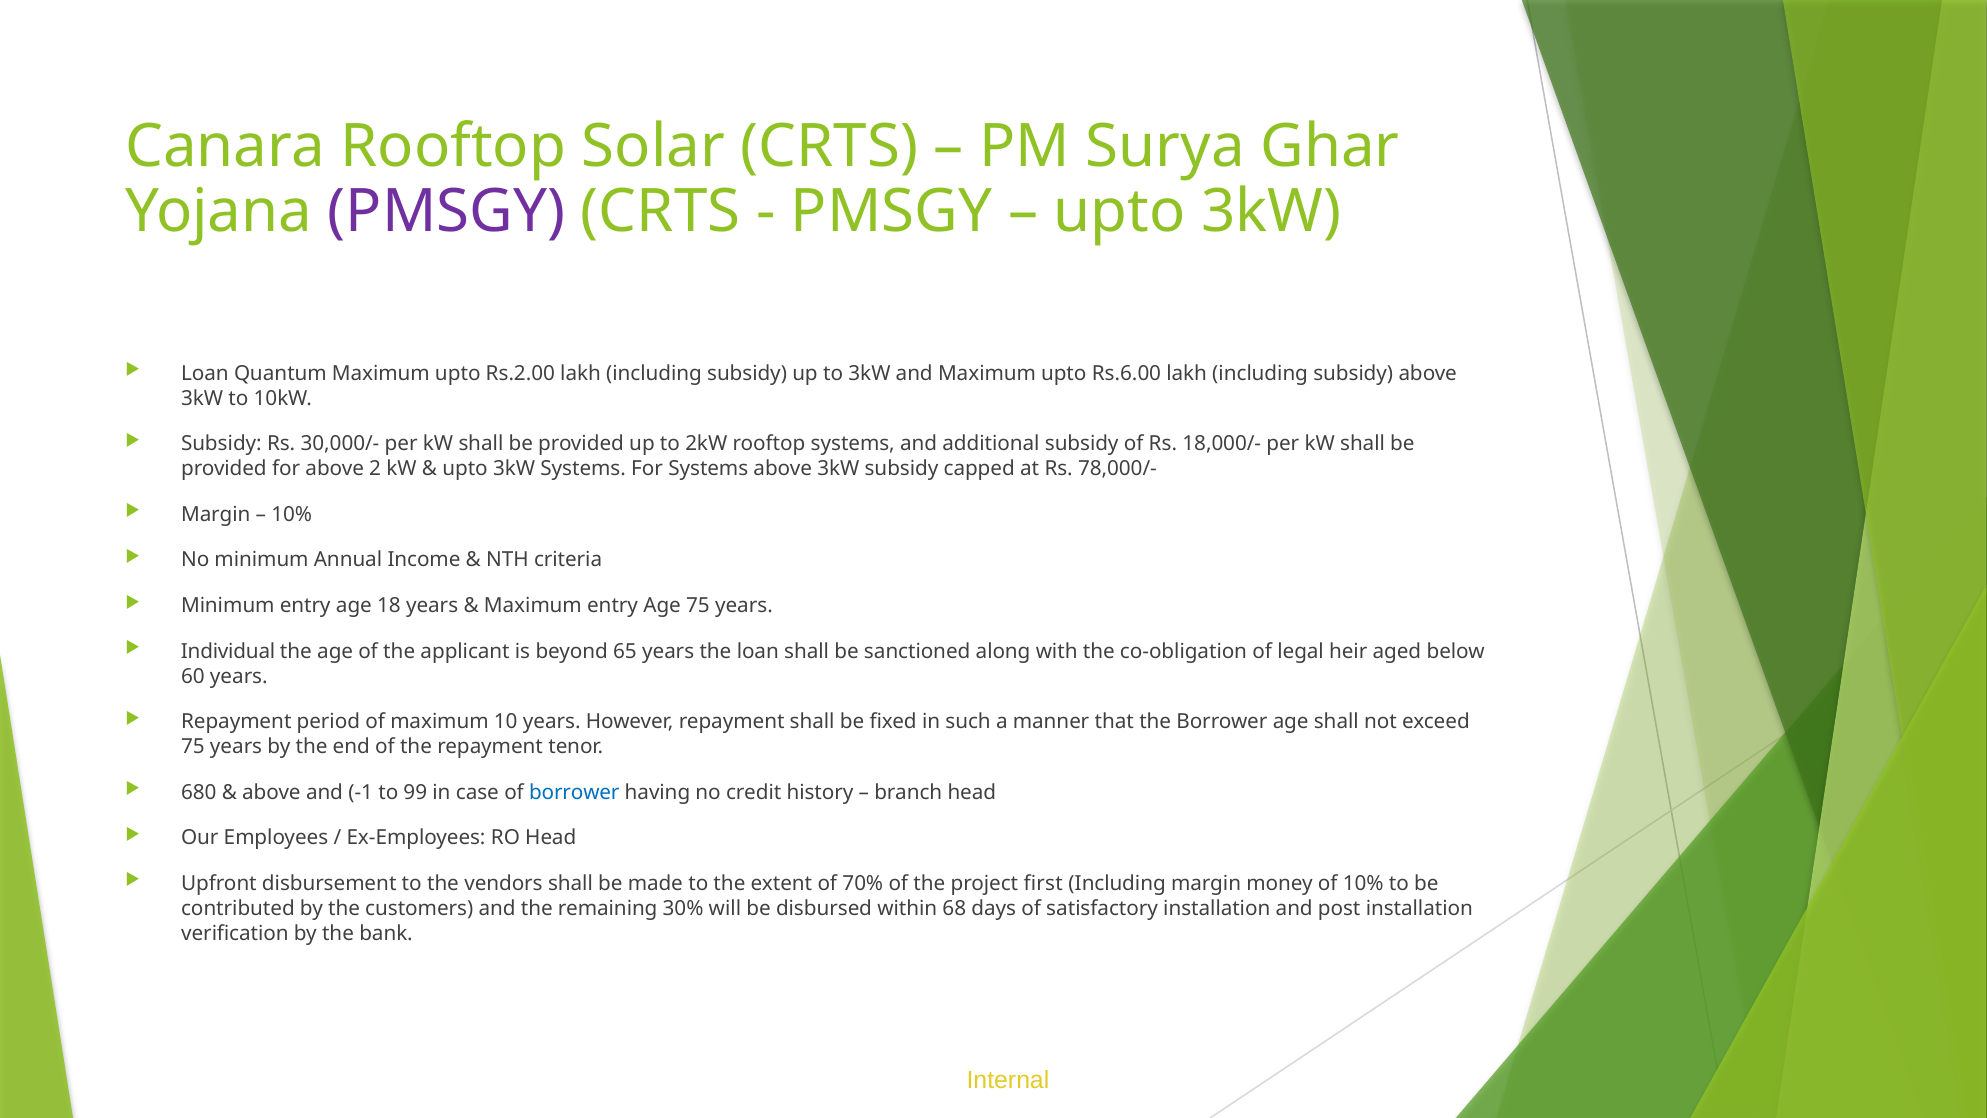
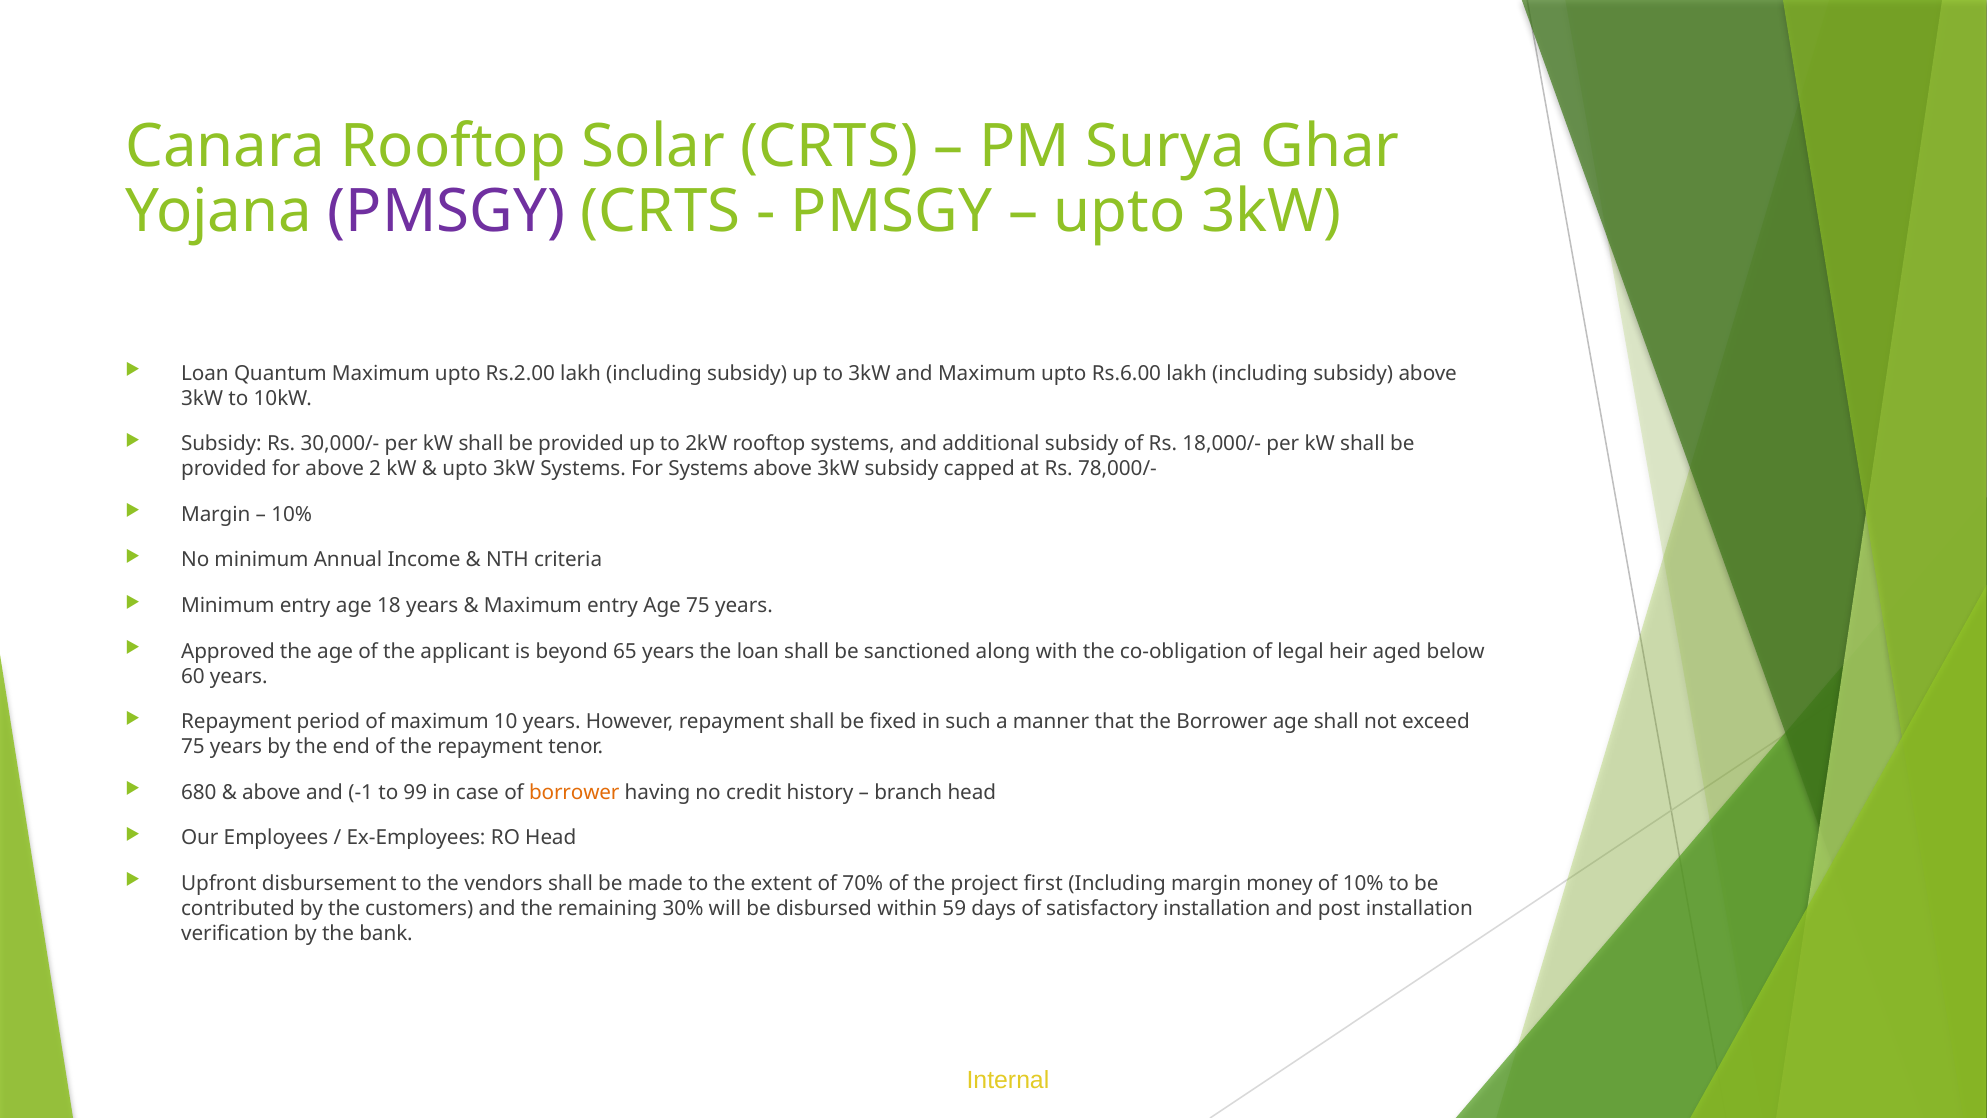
Individual: Individual -> Approved
borrower at (574, 792) colour: blue -> orange
68: 68 -> 59
